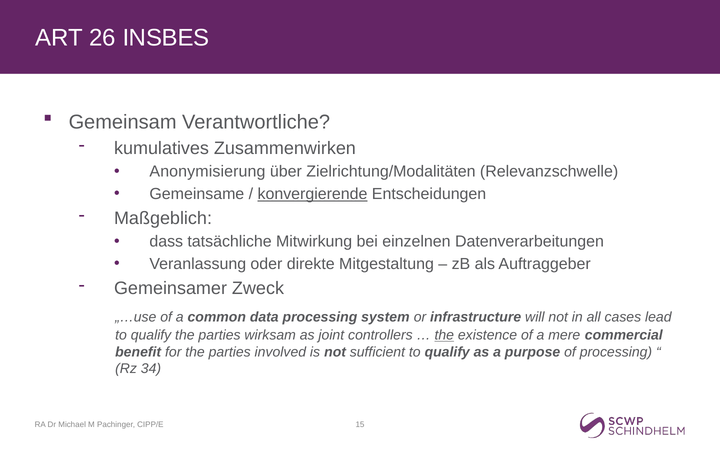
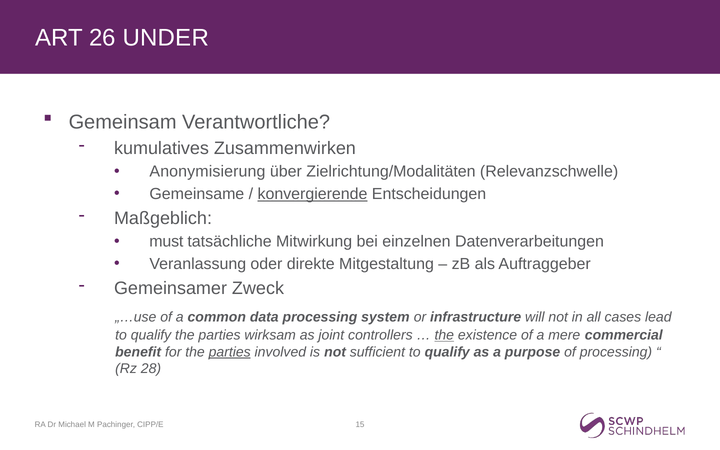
INSBES: INSBES -> UNDER
dass: dass -> must
parties at (230, 352) underline: none -> present
34: 34 -> 28
